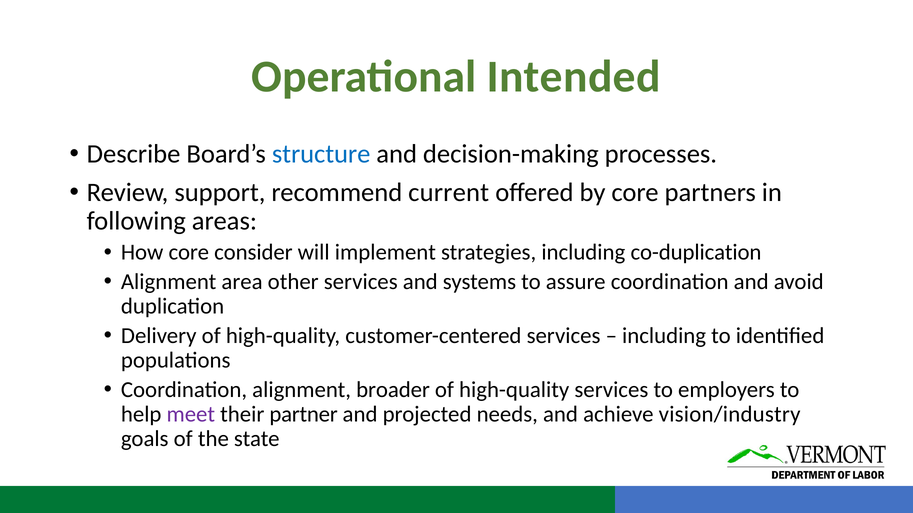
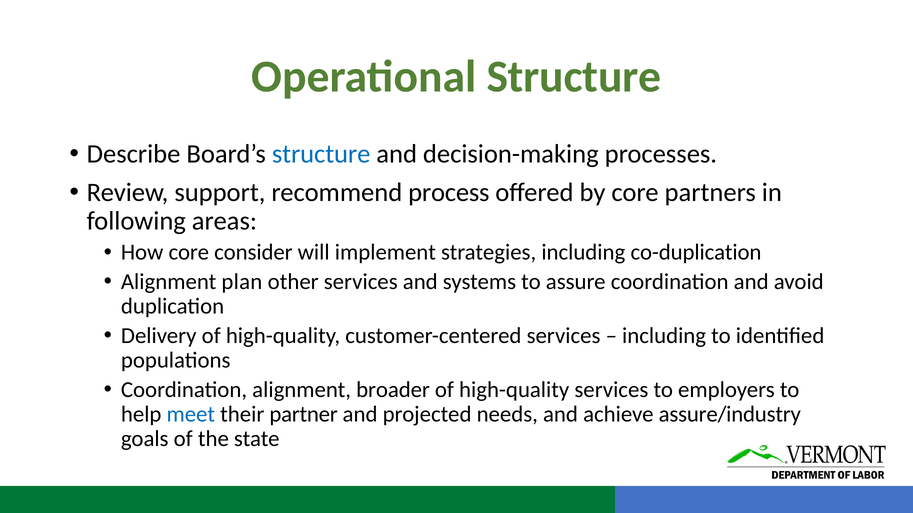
Operational Intended: Intended -> Structure
current: current -> process
area: area -> plan
meet colour: purple -> blue
vision/industry: vision/industry -> assure/industry
